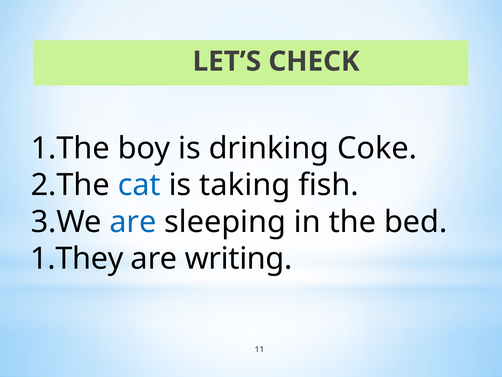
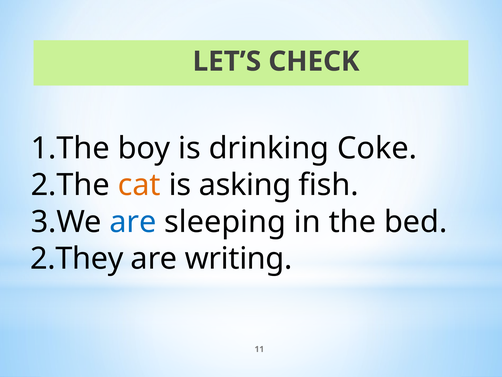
cat colour: blue -> orange
taking: taking -> asking
1.They: 1.They -> 2.They
